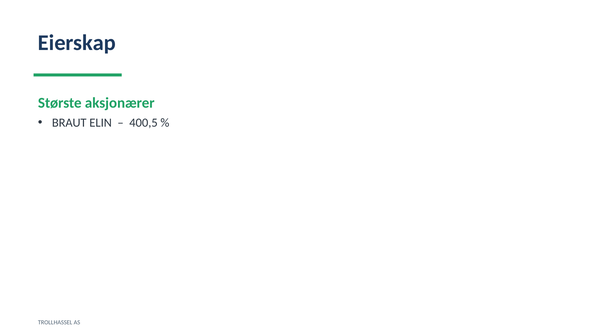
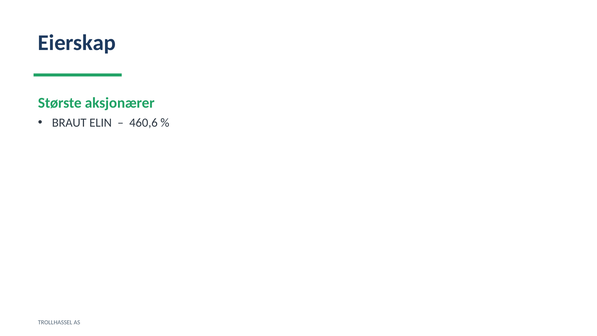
400,5: 400,5 -> 460,6
